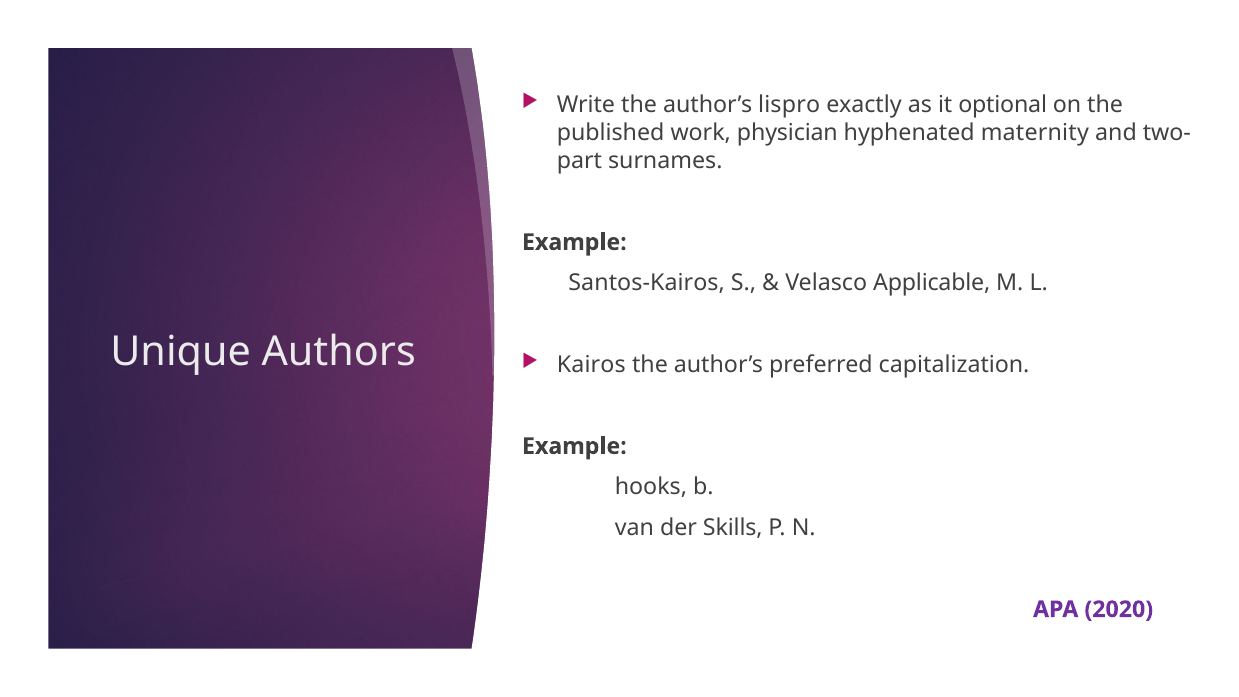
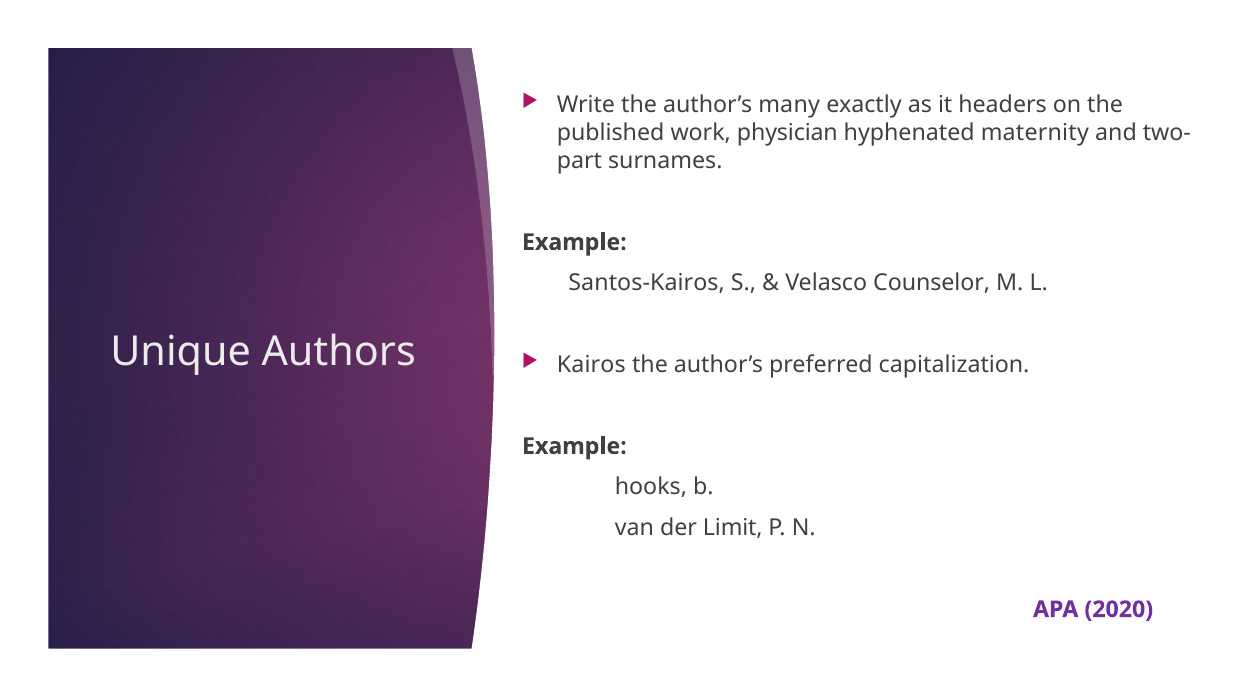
lispro: lispro -> many
optional: optional -> headers
Applicable: Applicable -> Counselor
Skills: Skills -> Limit
